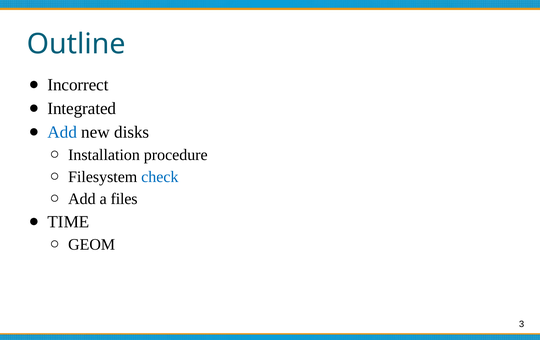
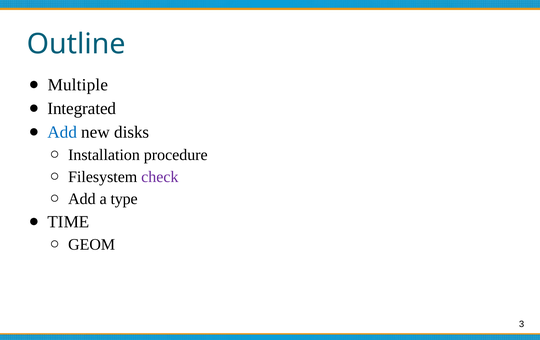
Incorrect: Incorrect -> Multiple
check colour: blue -> purple
files: files -> type
